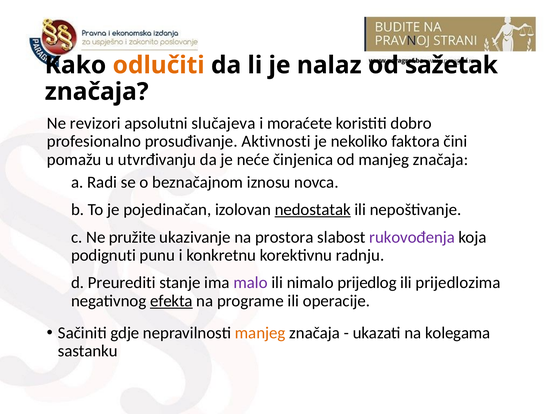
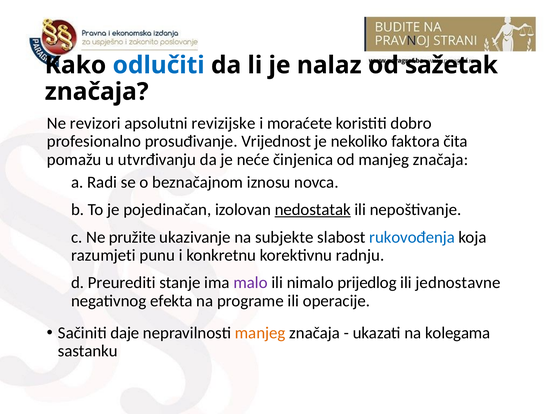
odlučiti colour: orange -> blue
slučajeva: slučajeva -> revizijske
Aktivnosti: Aktivnosti -> Vrijednost
čini: čini -> čita
prostora: prostora -> subjekte
rukovođenja colour: purple -> blue
podignuti: podignuti -> razumjeti
prijedlozima: prijedlozima -> jednostavne
efekta underline: present -> none
gdje: gdje -> daje
